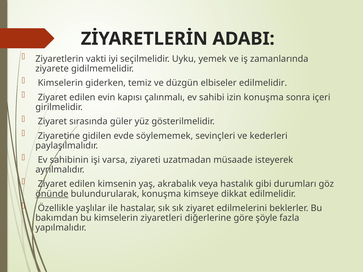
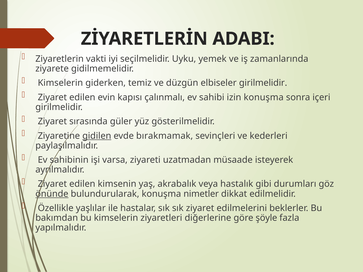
elbiseler edilmelidir: edilmelidir -> girilmelidir
gidilen underline: none -> present
söylememek: söylememek -> bırakmamak
kimseye: kimseye -> nimetler
